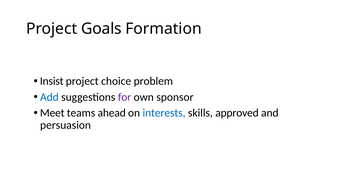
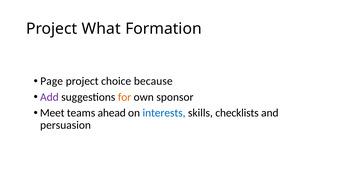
Goals: Goals -> What
Insist: Insist -> Page
problem: problem -> because
Add colour: blue -> purple
for colour: purple -> orange
approved: approved -> checklists
